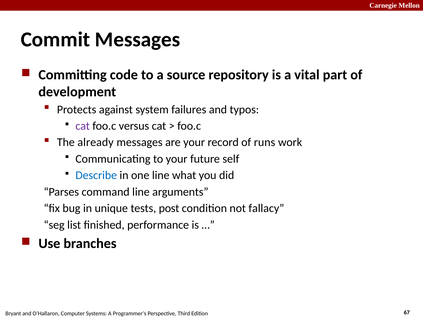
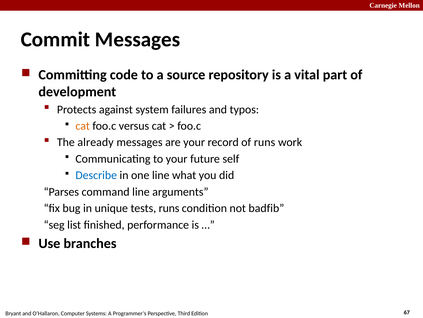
cat at (83, 126) colour: purple -> orange
tests post: post -> runs
fallacy: fallacy -> badfib
